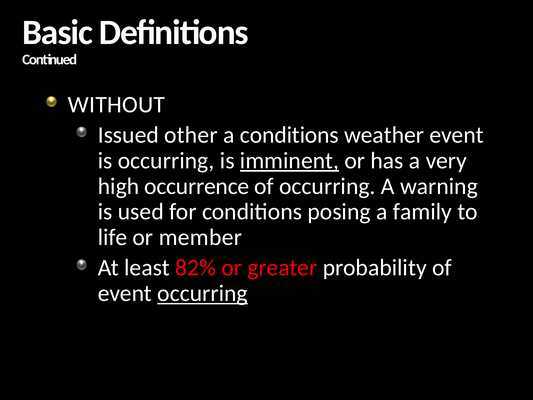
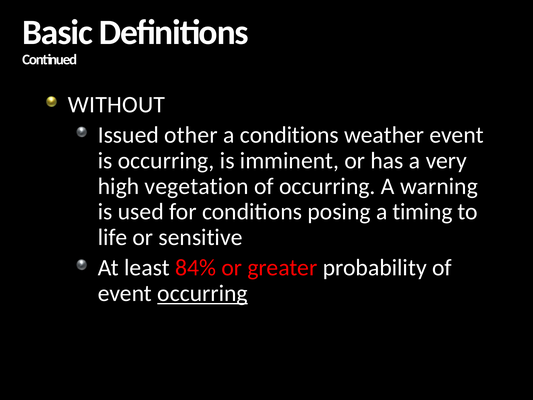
imminent underline: present -> none
occurrence: occurrence -> vegetation
family: family -> timing
member: member -> sensitive
82%: 82% -> 84%
